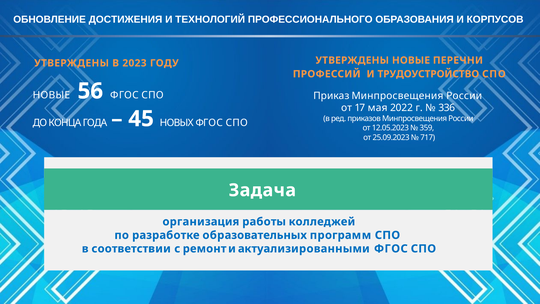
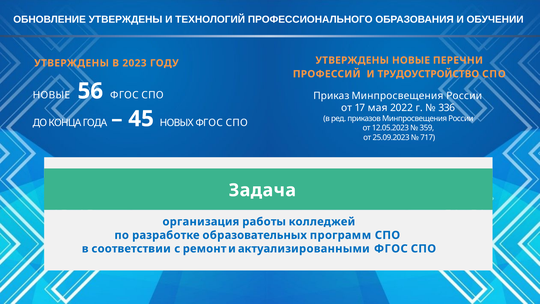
ОБНОВЛЕНИЕ ДОСТИЖЕНИЯ: ДОСТИЖЕНИЯ -> УТВЕРЖДЕНЫ
КОРПУСОВ: КОРПУСОВ -> ОБУЧЕНИИ
